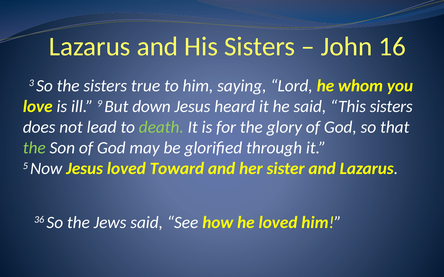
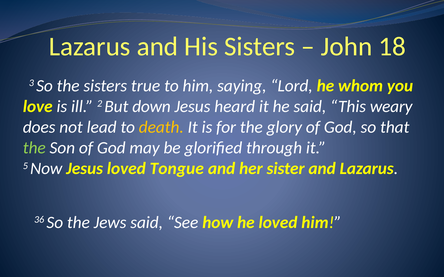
16: 16 -> 18
9: 9 -> 2
This sisters: sisters -> weary
death colour: light green -> yellow
Toward: Toward -> Tongue
